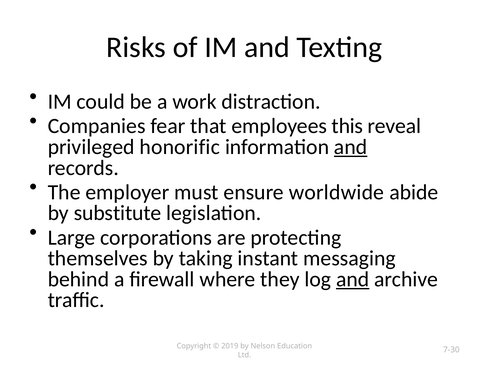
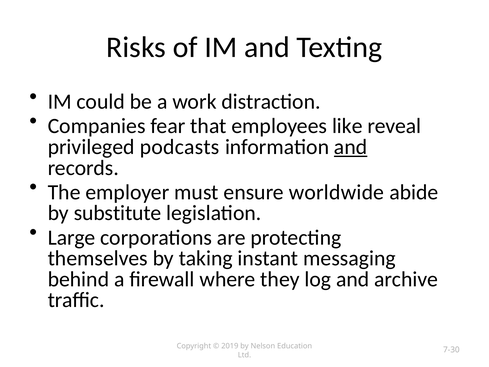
this: this -> like
honorific: honorific -> podcasts
and at (353, 279) underline: present -> none
